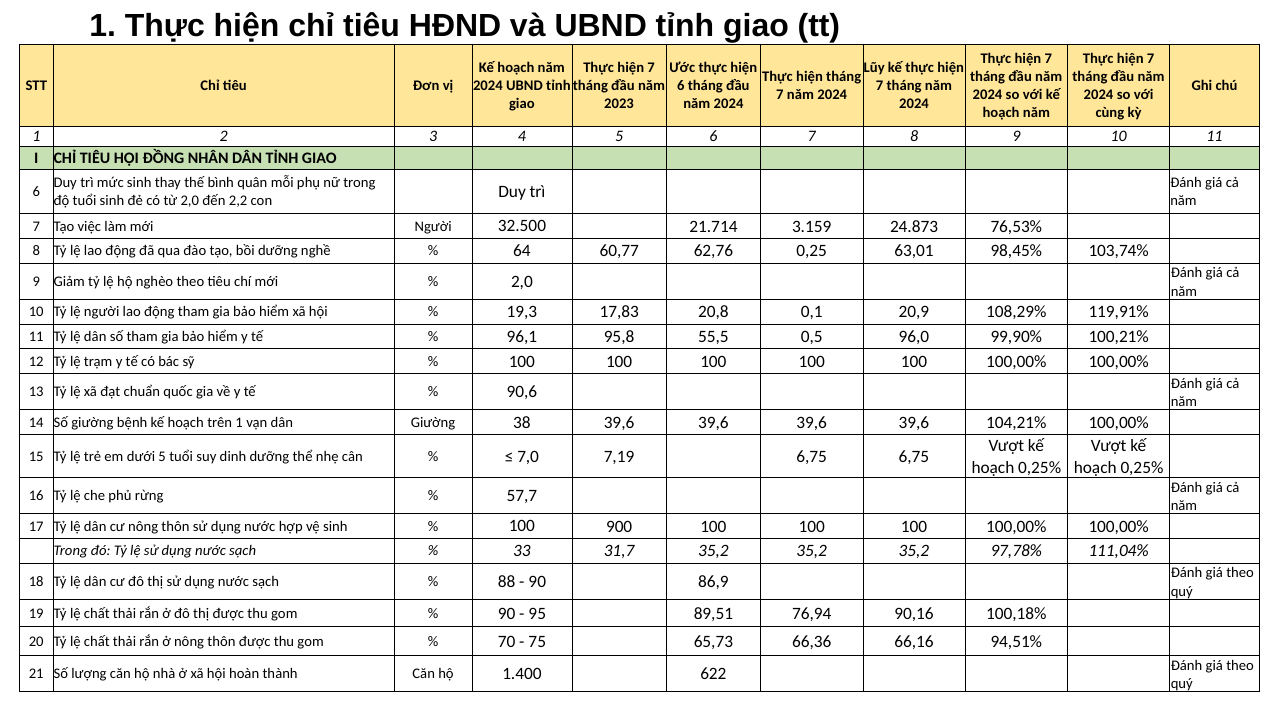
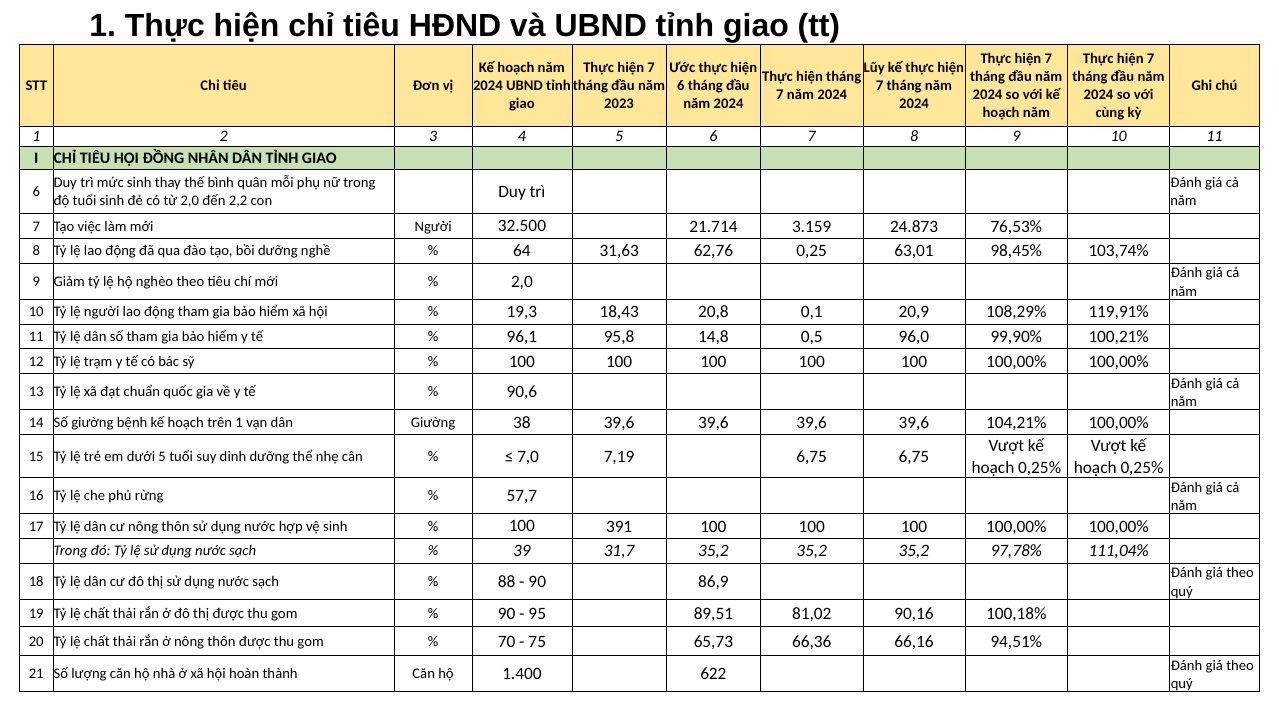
60,77: 60,77 -> 31,63
17,83: 17,83 -> 18,43
55,5: 55,5 -> 14,8
900: 900 -> 391
33: 33 -> 39
76,94: 76,94 -> 81,02
